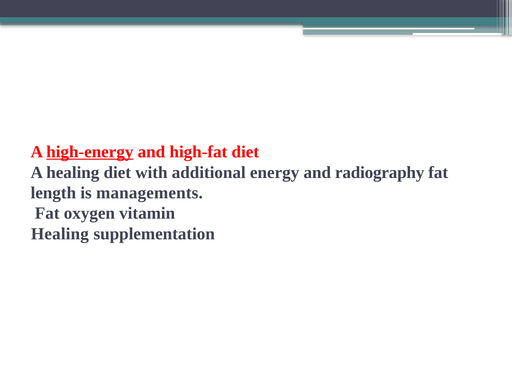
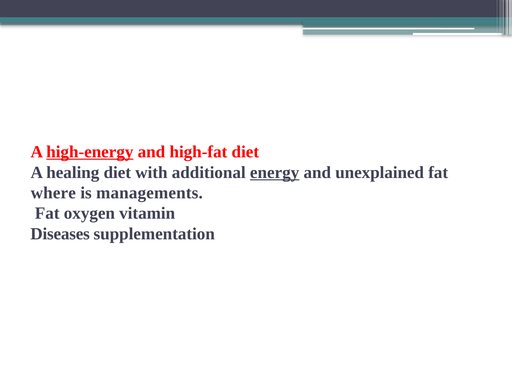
energy underline: none -> present
radiography: radiography -> unexplained
length: length -> where
Healing at (60, 234): Healing -> Diseases
